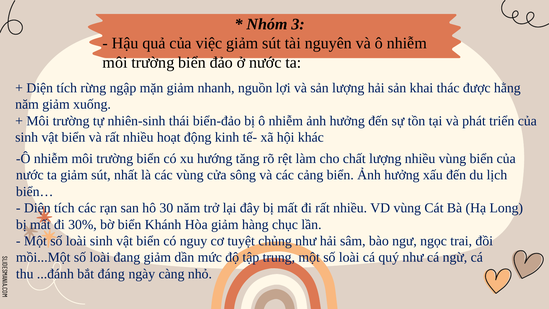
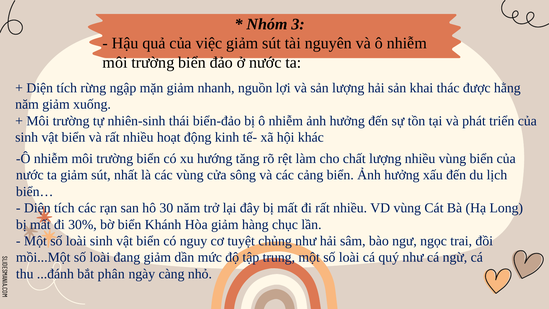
đáng: đáng -> phân
